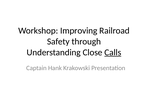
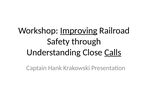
Improving underline: none -> present
